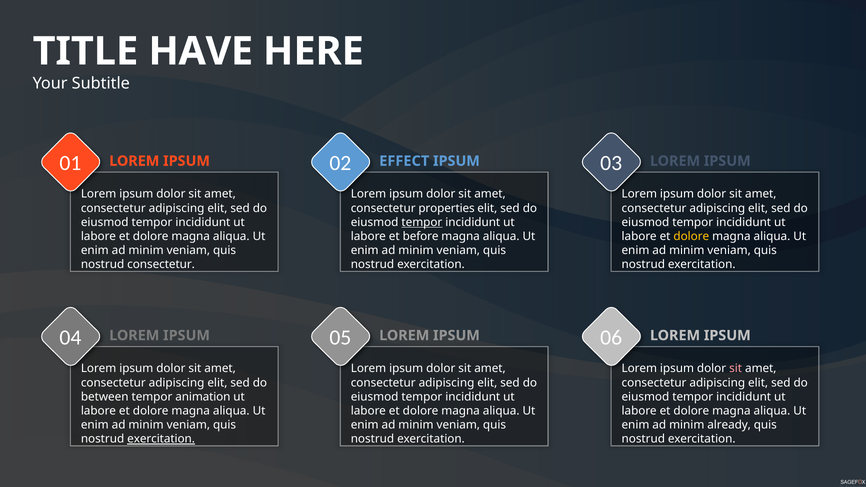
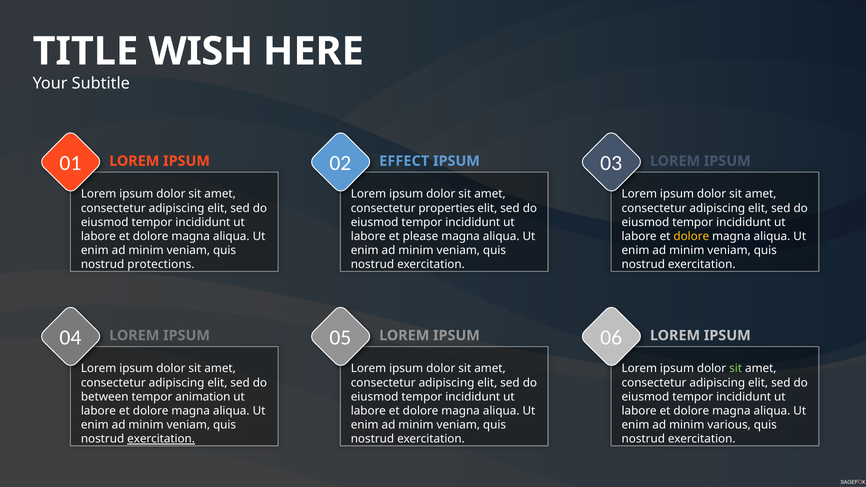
HAVE: HAVE -> WISH
tempor at (422, 222) underline: present -> none
before: before -> please
nostrud consectetur: consectetur -> protections
sit at (736, 369) colour: pink -> light green
already: already -> various
